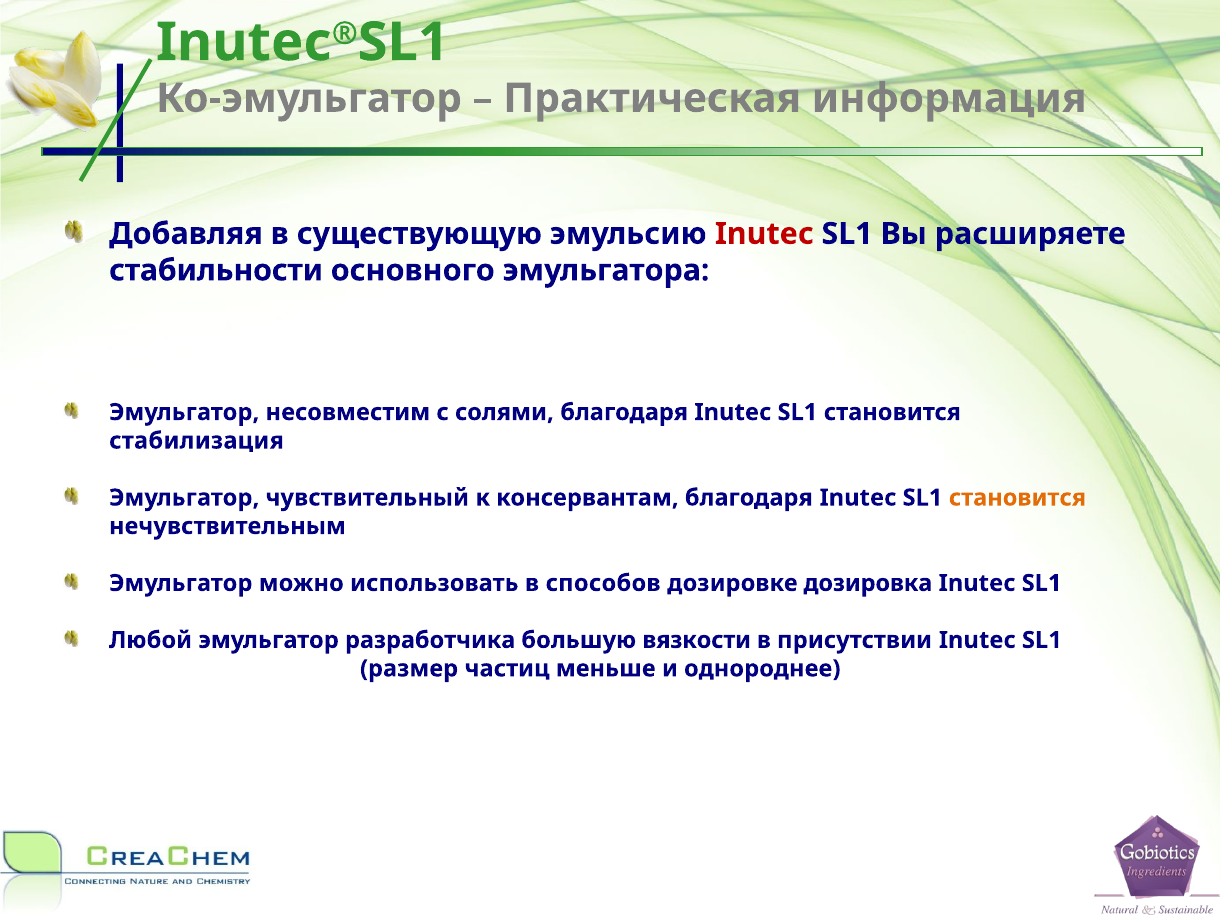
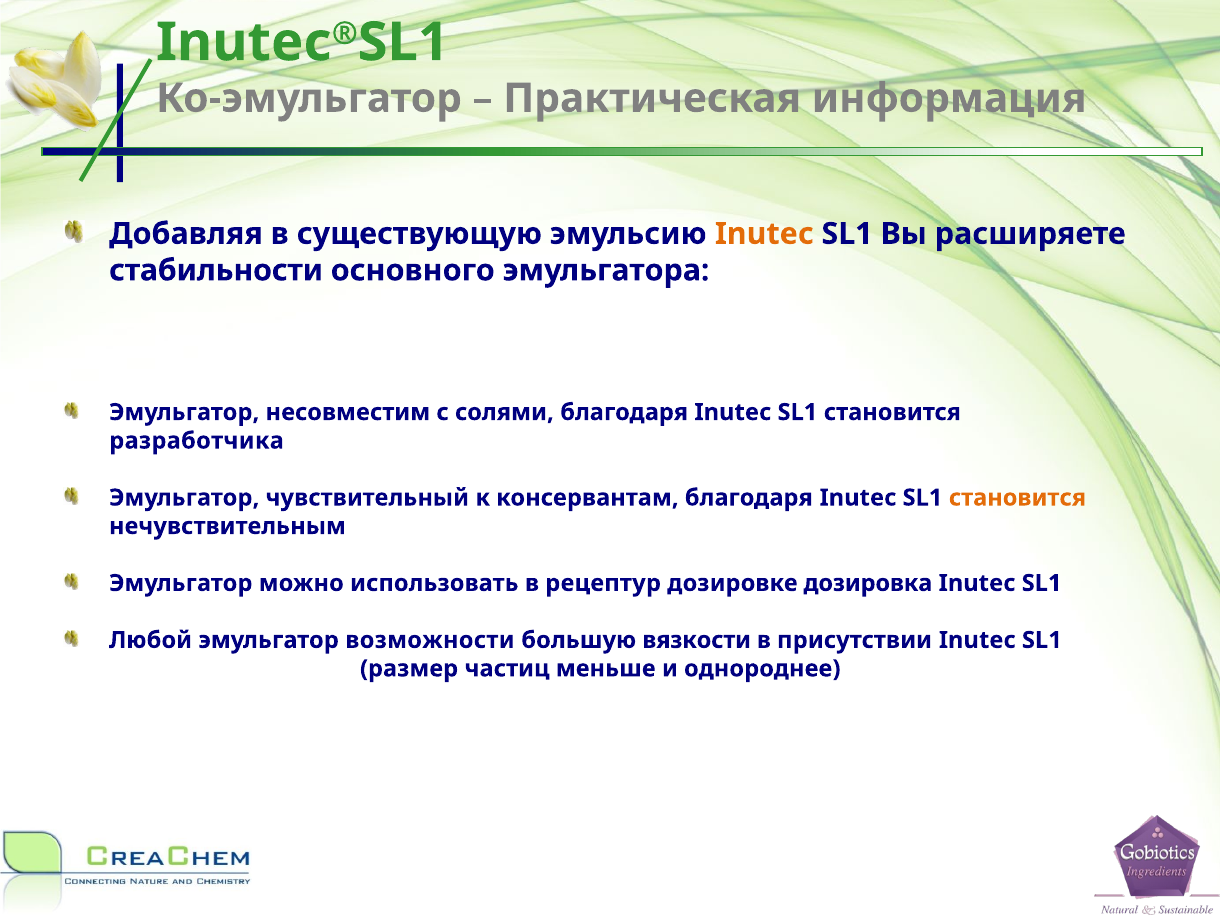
Inutec at (764, 234) colour: red -> orange
стабилизация: стабилизация -> разработчика
способов: способов -> рецептур
разработчика: разработчика -> возможности
